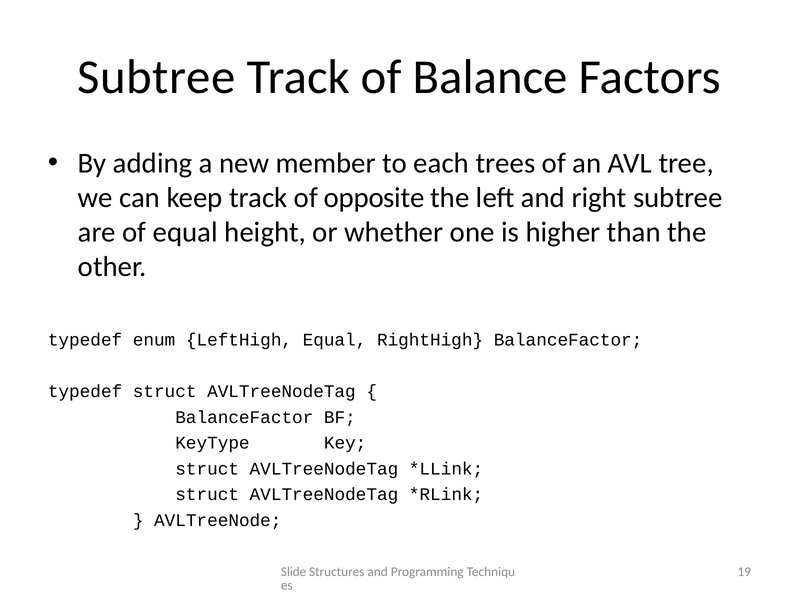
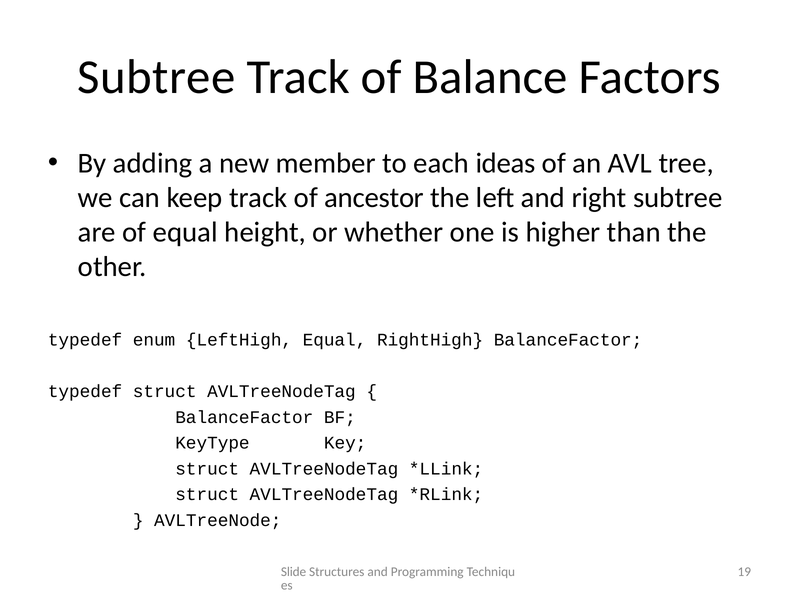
trees: trees -> ideas
opposite: opposite -> ancestor
